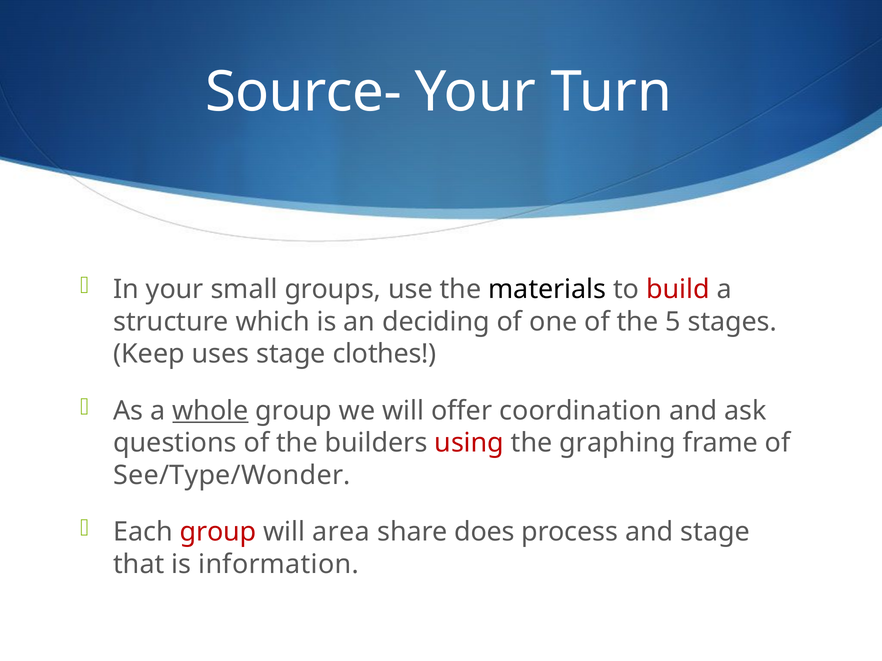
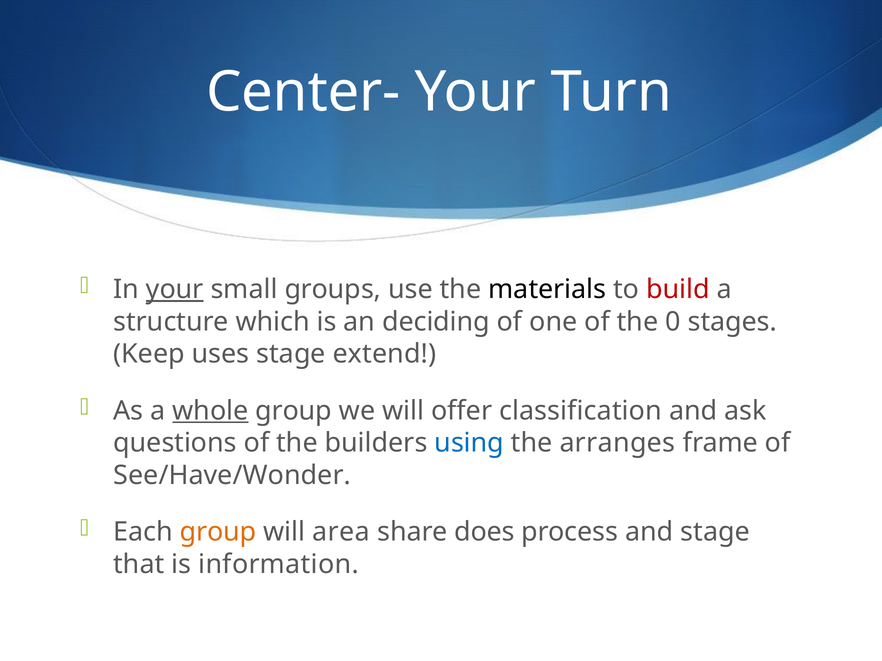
Source-: Source- -> Center-
your at (175, 290) underline: none -> present
5: 5 -> 0
clothes: clothes -> extend
coordination: coordination -> classification
using colour: red -> blue
graphing: graphing -> arranges
See/Type/Wonder: See/Type/Wonder -> See/Have/Wonder
group at (218, 532) colour: red -> orange
